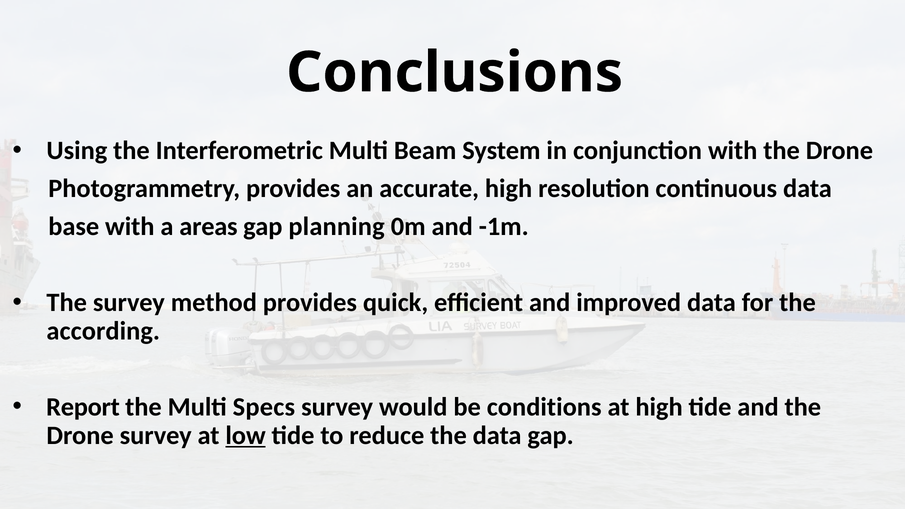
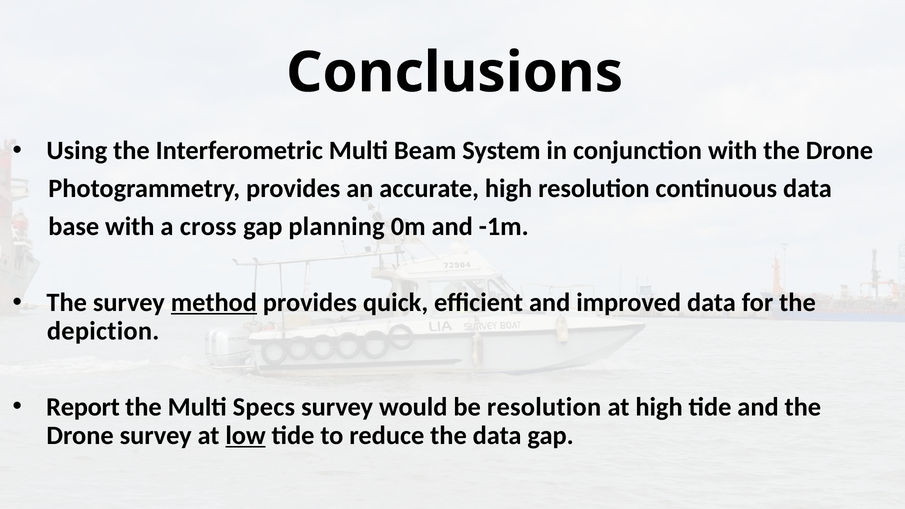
areas: areas -> cross
method underline: none -> present
according: according -> depiction
be conditions: conditions -> resolution
